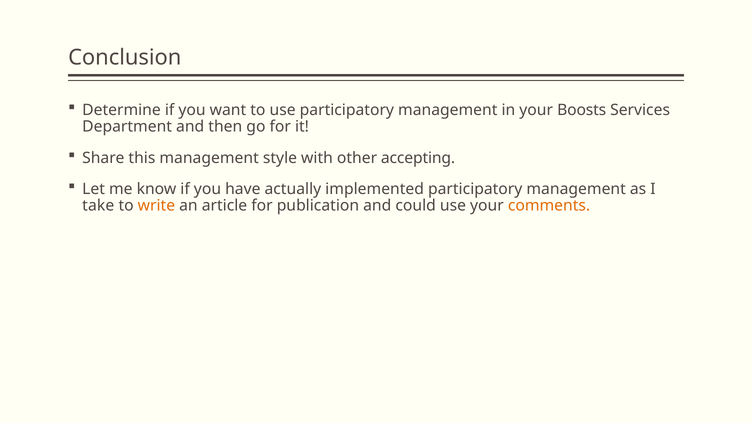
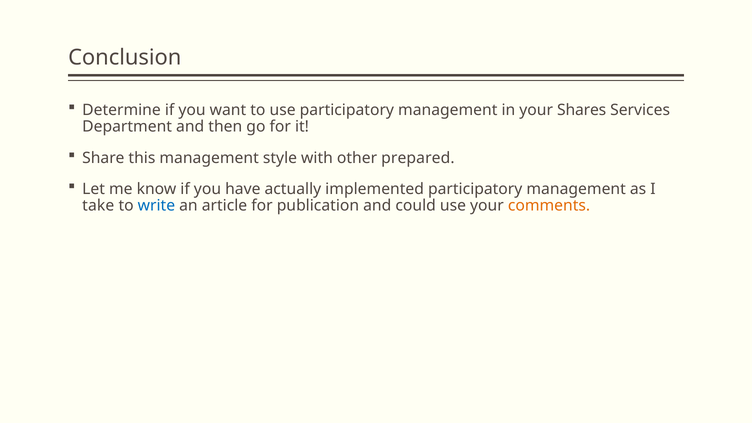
Boosts: Boosts -> Shares
accepting: accepting -> prepared
write colour: orange -> blue
